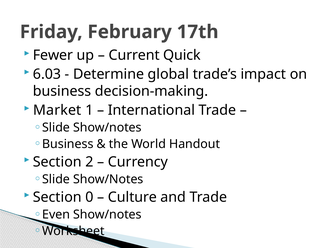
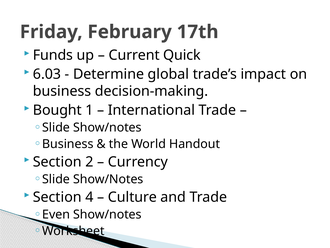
Fewer: Fewer -> Funds
Market: Market -> Bought
0: 0 -> 4
